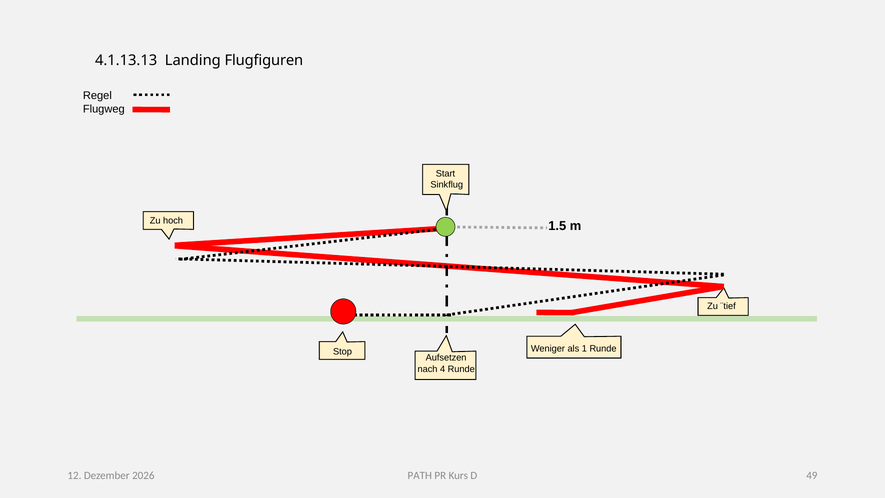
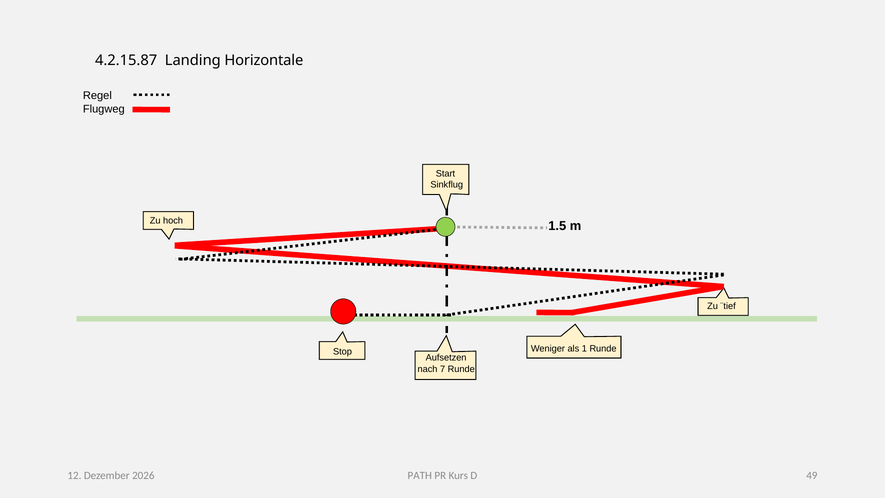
4.1.13.13: 4.1.13.13 -> 4.2.15.87
Flugfiguren: Flugfiguren -> Horizontale
4: 4 -> 7
